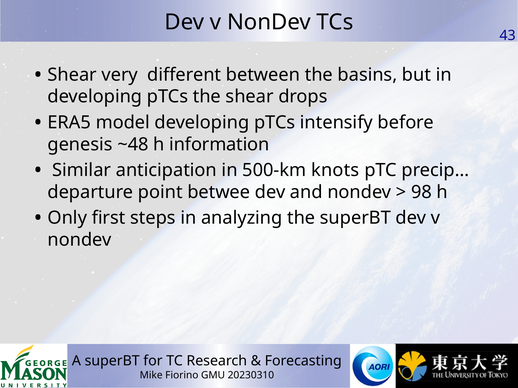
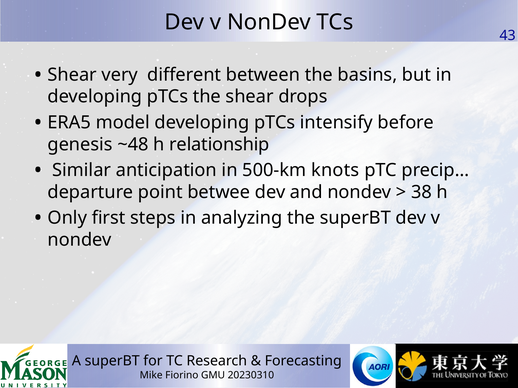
information: information -> relationship
98: 98 -> 38
